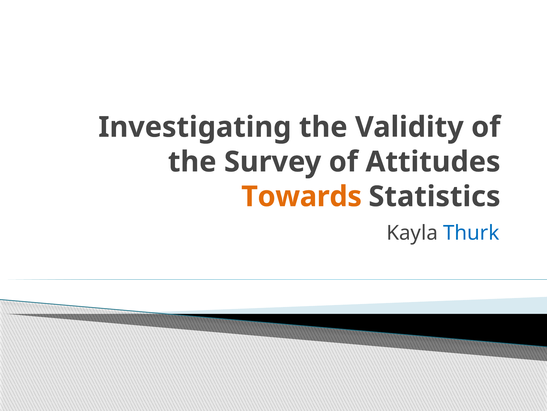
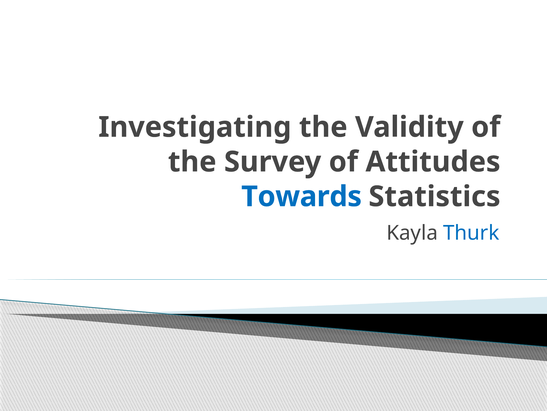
Towards colour: orange -> blue
